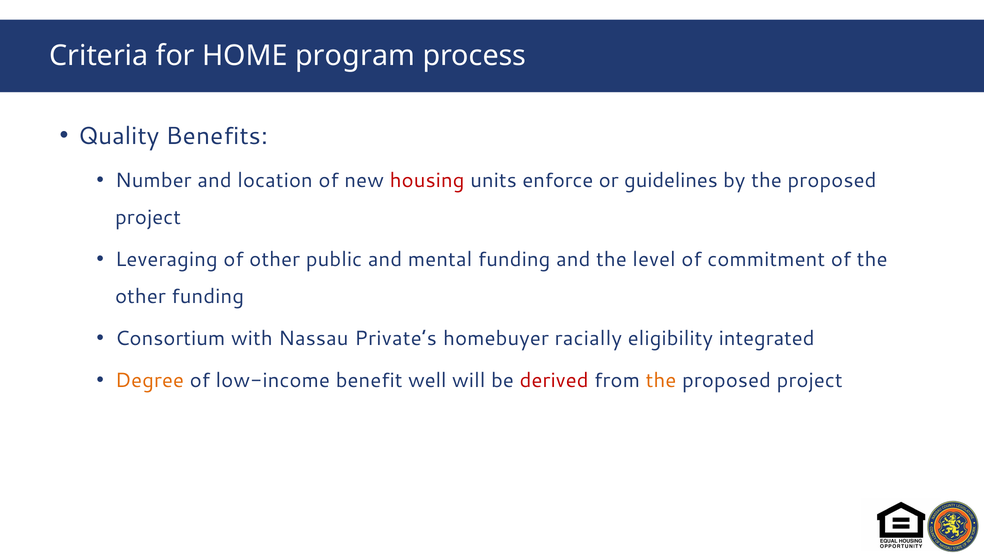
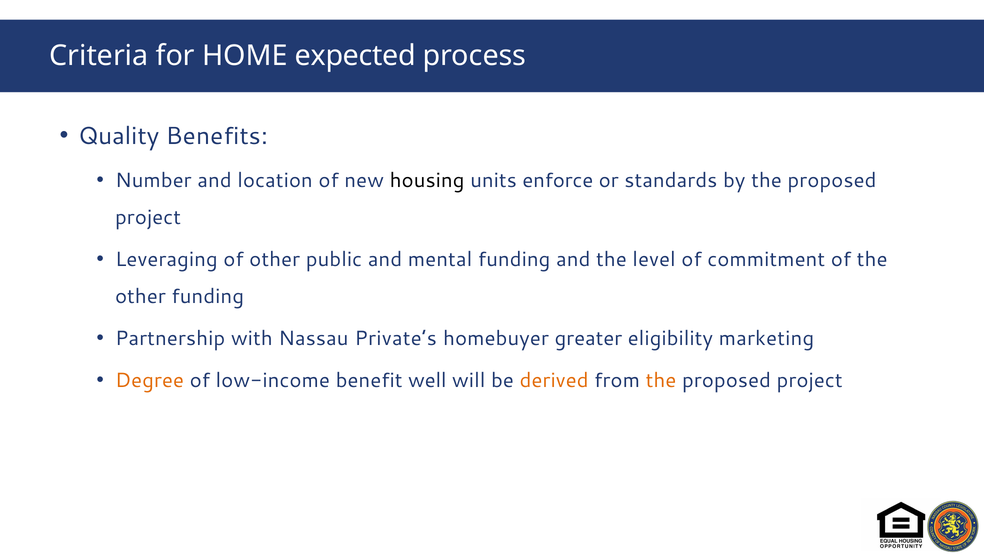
program: program -> expected
housing colour: red -> black
guidelines: guidelines -> standards
Consortium: Consortium -> Partnership
racially: racially -> greater
integrated: integrated -> marketing
derived colour: red -> orange
